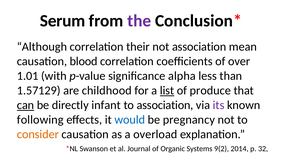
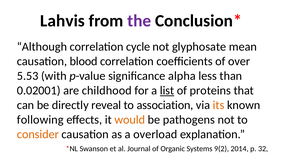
Serum: Serum -> Lahvis
their: their -> cycle
not association: association -> glyphosate
1.01: 1.01 -> 5.53
1.57129: 1.57129 -> 0.02001
produce: produce -> proteins
can underline: present -> none
infant: infant -> reveal
its colour: purple -> orange
would colour: blue -> orange
pregnancy: pregnancy -> pathogens
